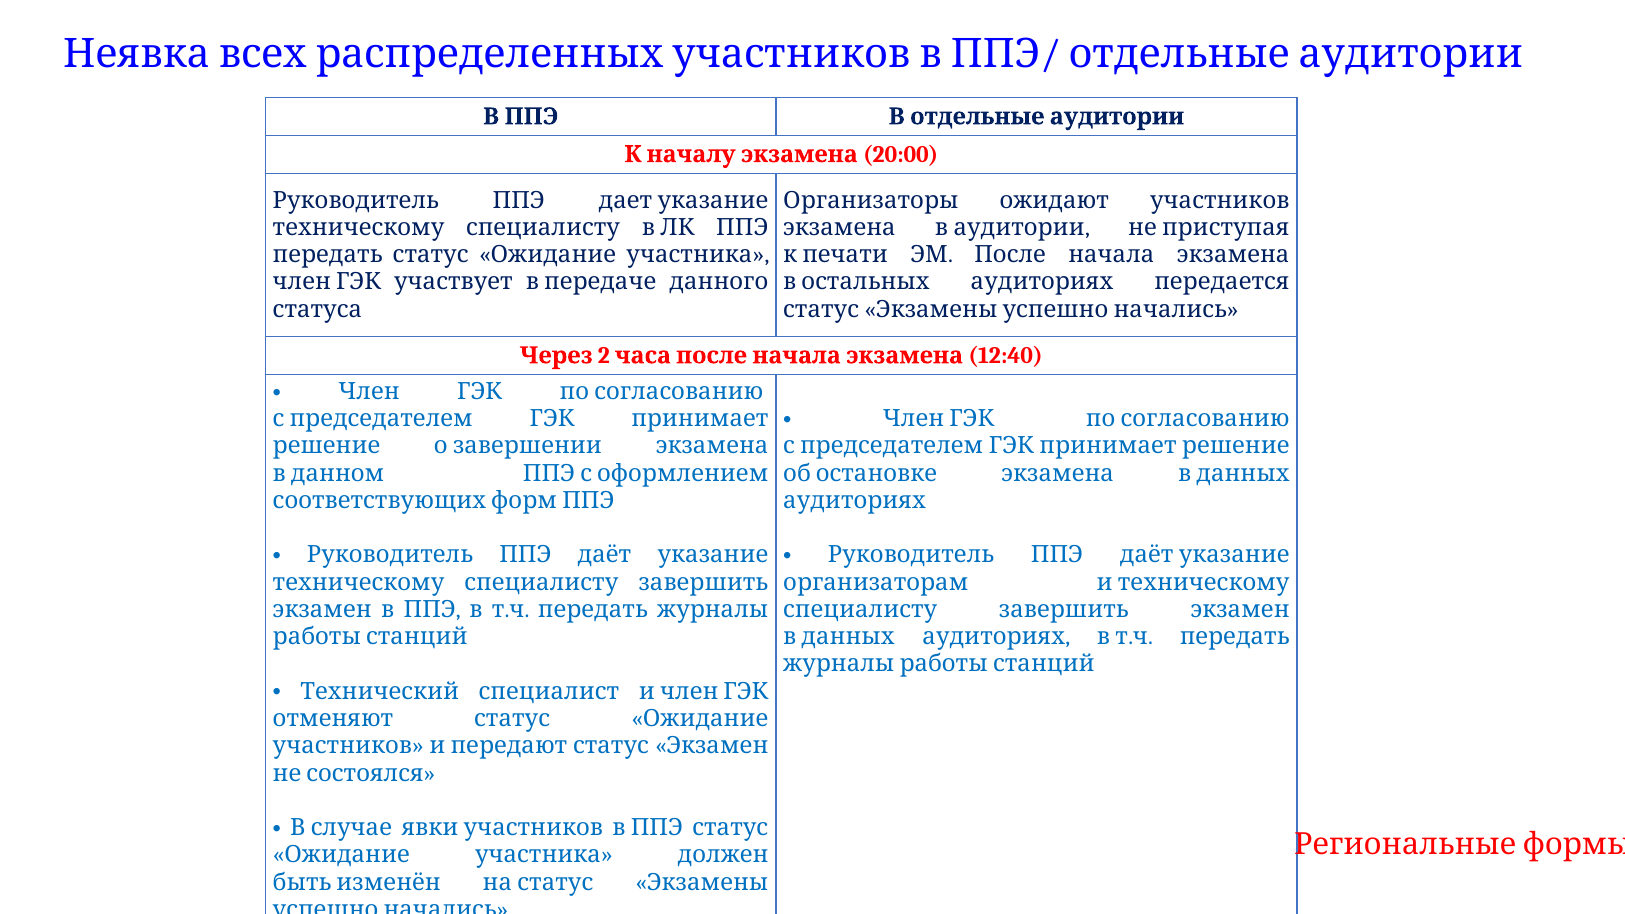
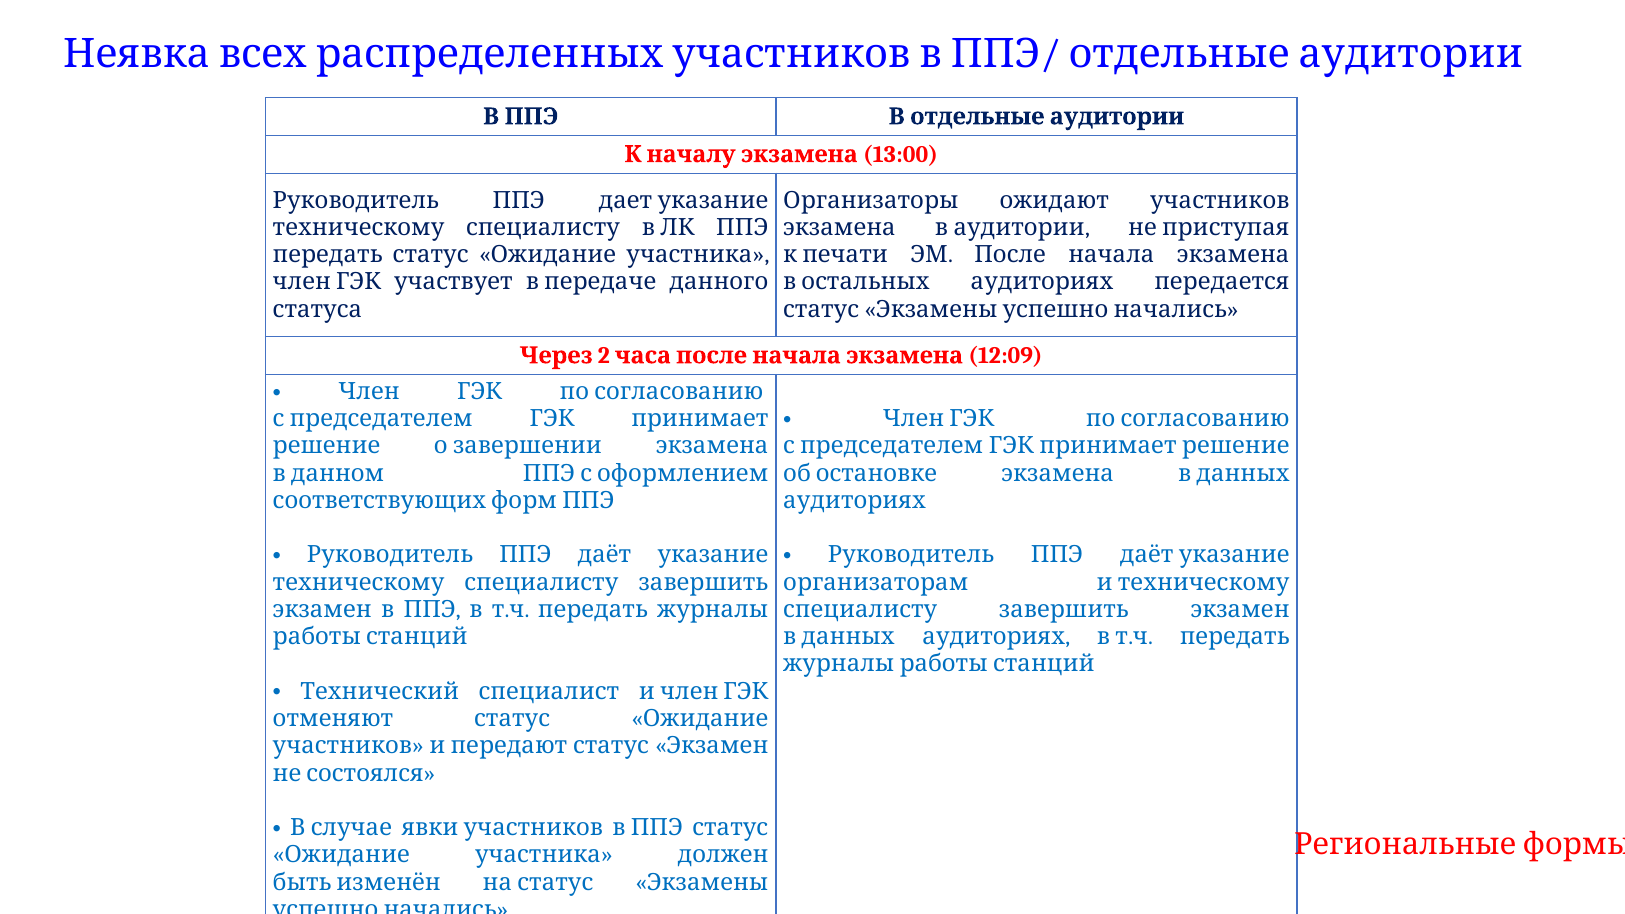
20:00: 20:00 -> 13:00
12:40: 12:40 -> 12:09
